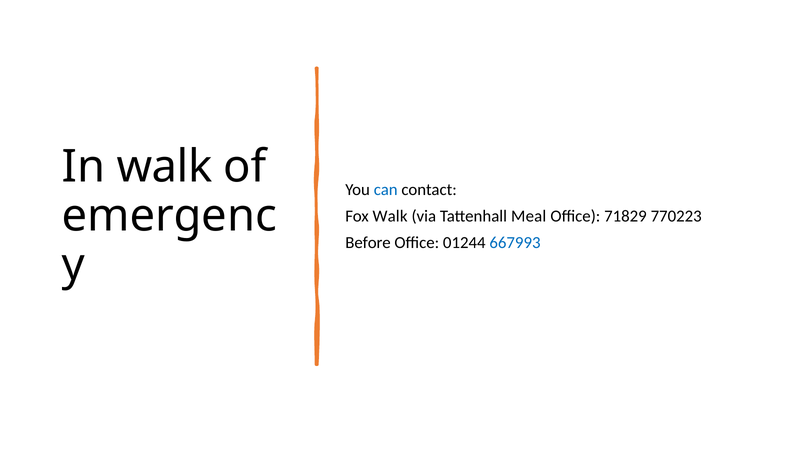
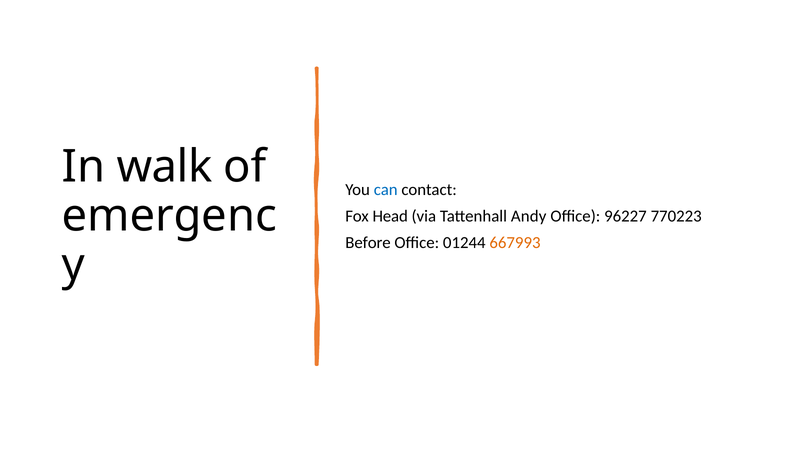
Fox Walk: Walk -> Head
Meal: Meal -> Andy
71829: 71829 -> 96227
667993 colour: blue -> orange
